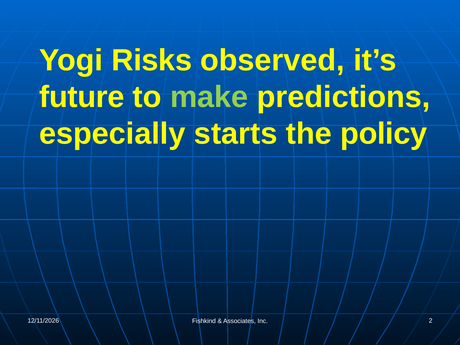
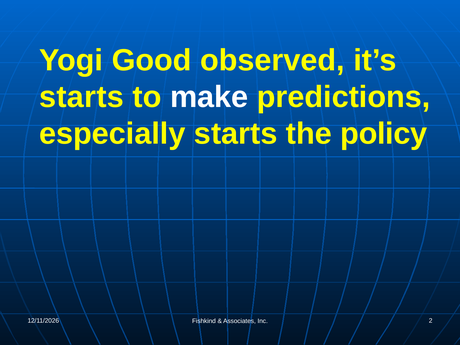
Risks: Risks -> Good
future at (82, 97): future -> starts
make colour: light green -> white
